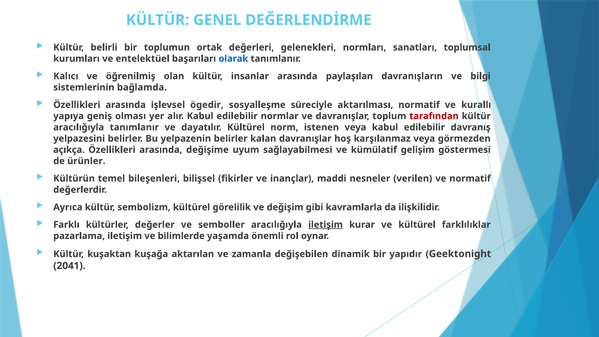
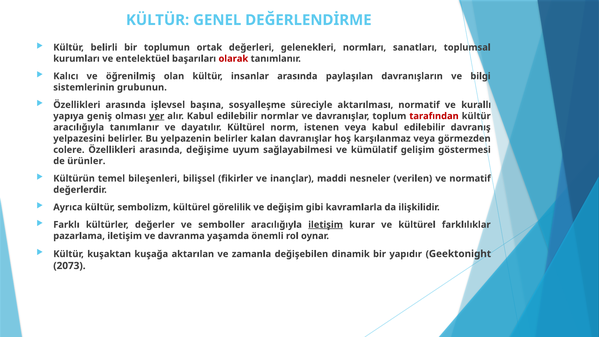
olarak colour: blue -> red
bağlamda: bağlamda -> grubunun
ögedir: ögedir -> başına
yer underline: none -> present
açıkça: açıkça -> colere
bilimlerde: bilimlerde -> davranma
2041: 2041 -> 2073
